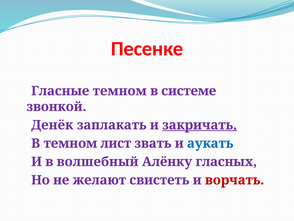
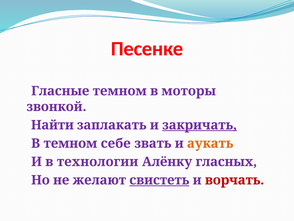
системе: системе -> моторы
Денёк: Денёк -> Найти
лист: лист -> себе
аукать colour: blue -> orange
волшебный: волшебный -> технологии
свистеть underline: none -> present
